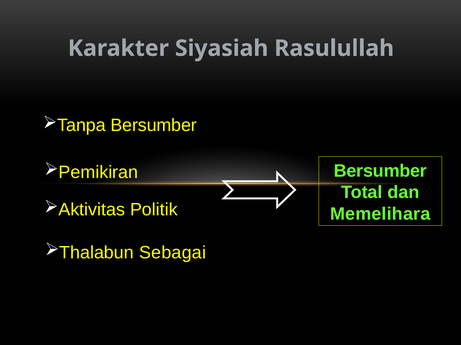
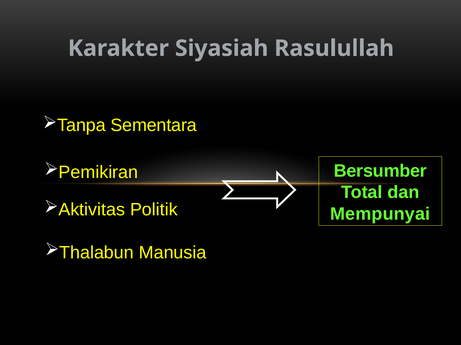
Bersumber at (154, 126): Bersumber -> Sementara
Memelihara: Memelihara -> Mempunyai
Sebagai: Sebagai -> Manusia
